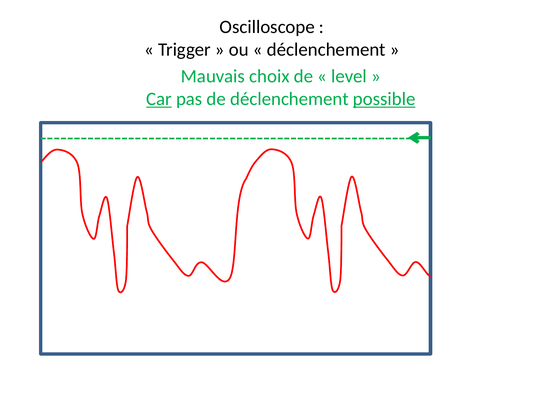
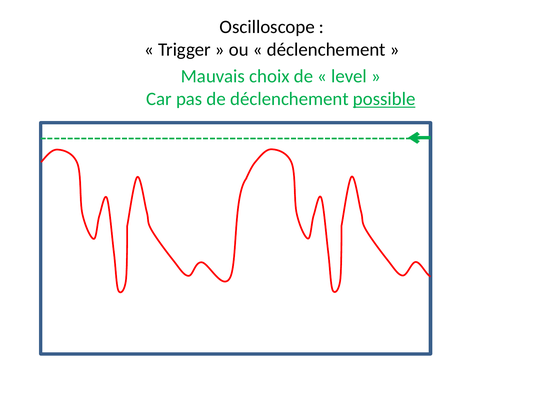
Car underline: present -> none
